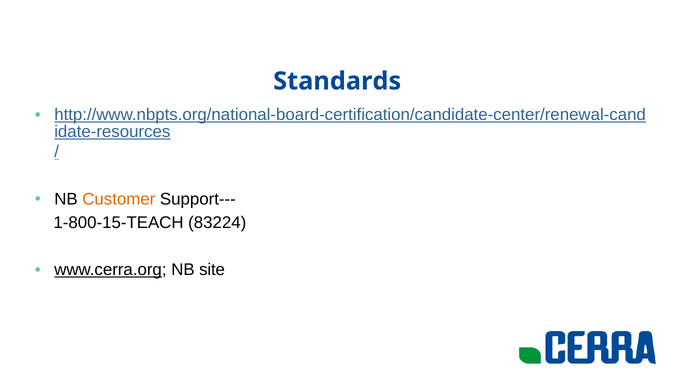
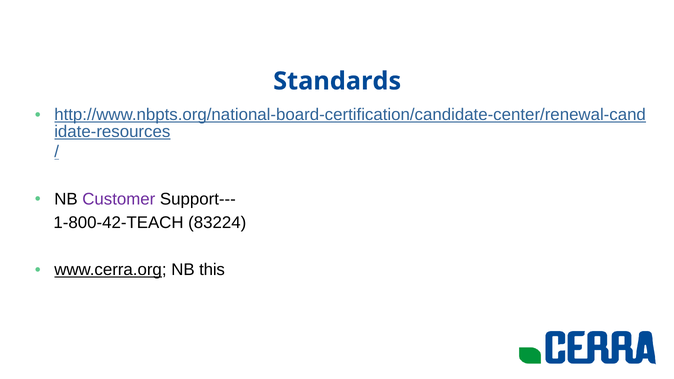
Customer colour: orange -> purple
1-800-15-TEACH: 1-800-15-TEACH -> 1-800-42-TEACH
site: site -> this
